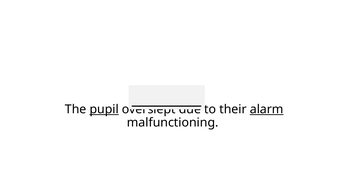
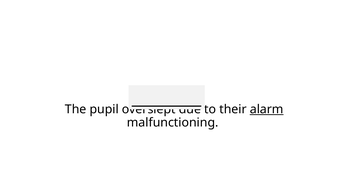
pupil underline: present -> none
